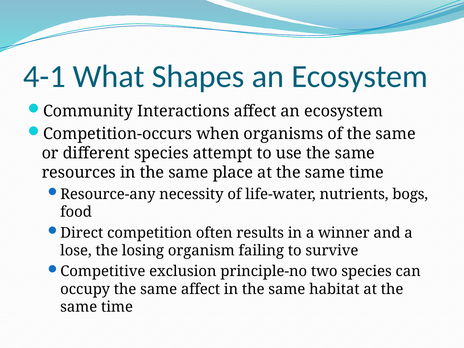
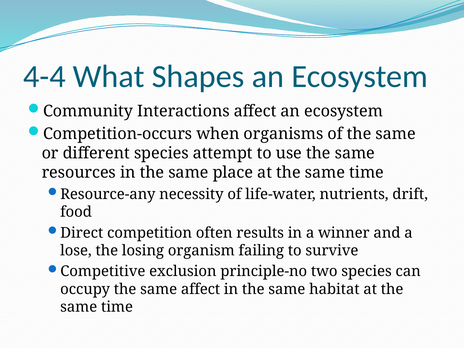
4-1: 4-1 -> 4-4
bogs: bogs -> drift
